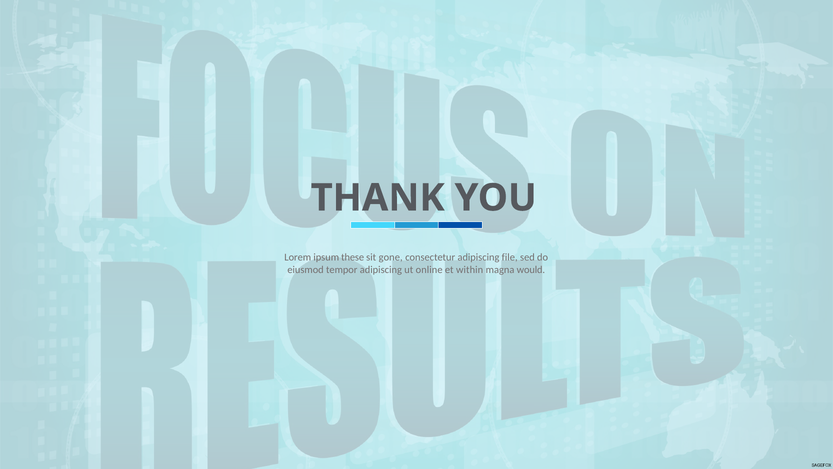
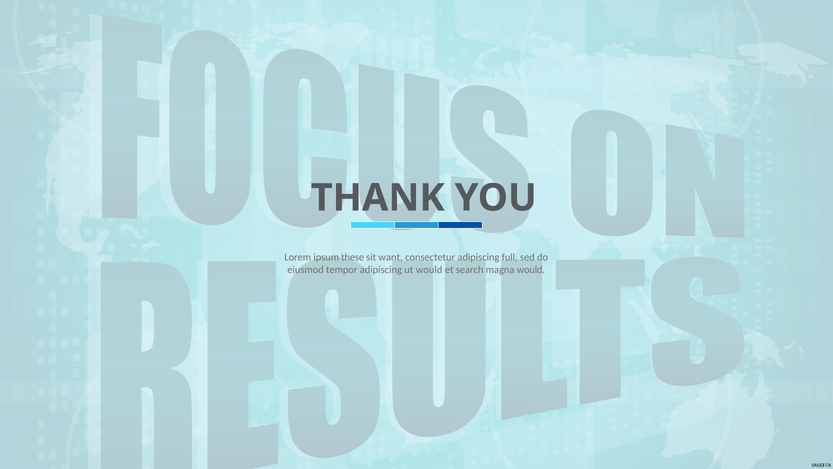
gone: gone -> want
file: file -> full
ut online: online -> would
within: within -> search
